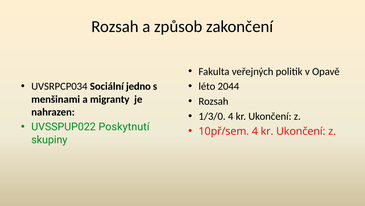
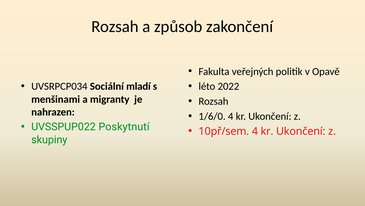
jedno: jedno -> mladí
2044: 2044 -> 2022
1/3/0: 1/3/0 -> 1/6/0
